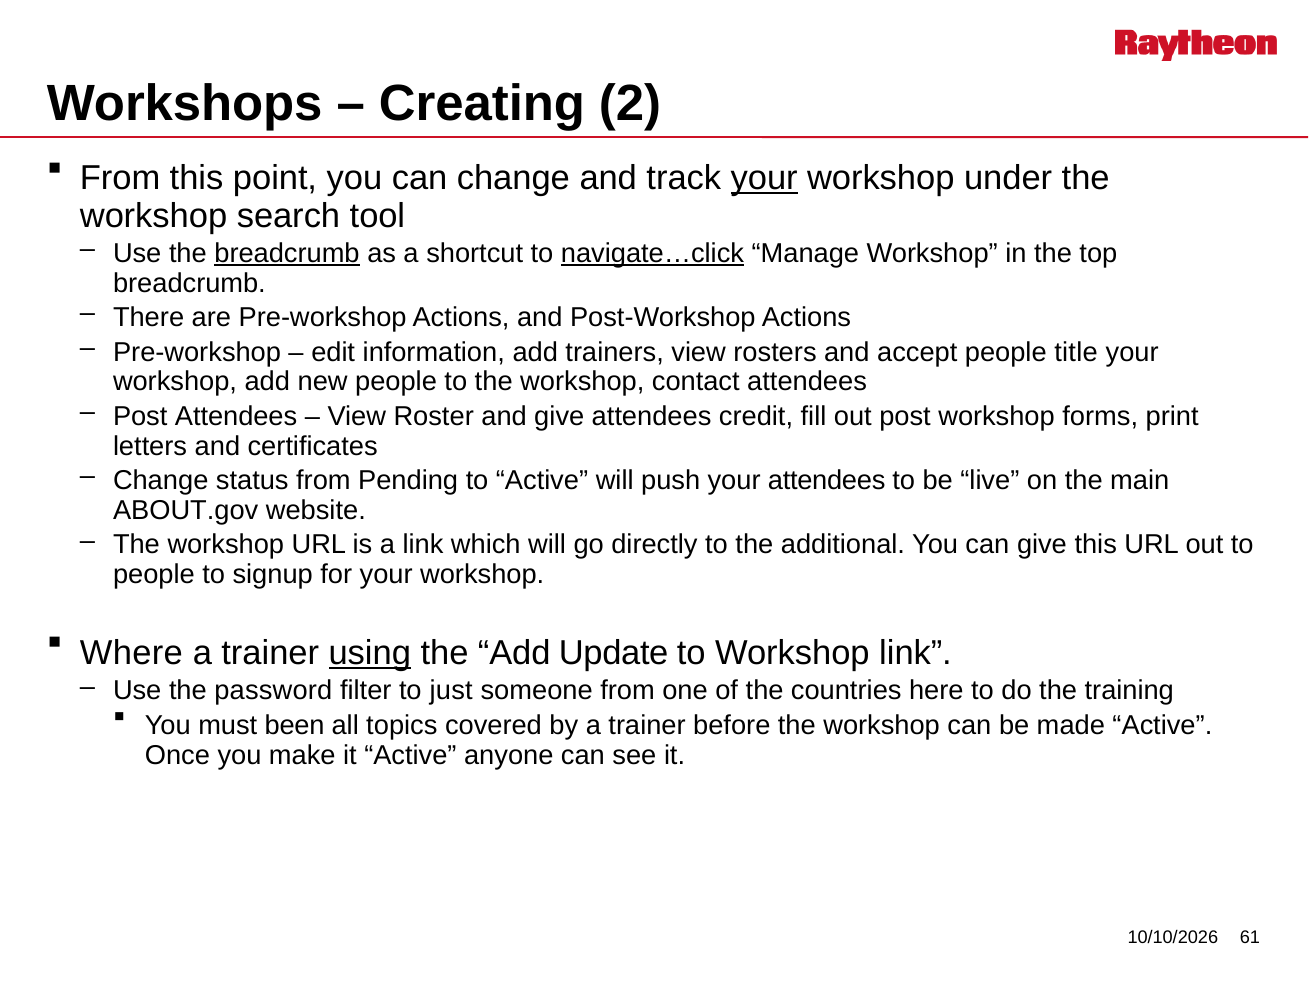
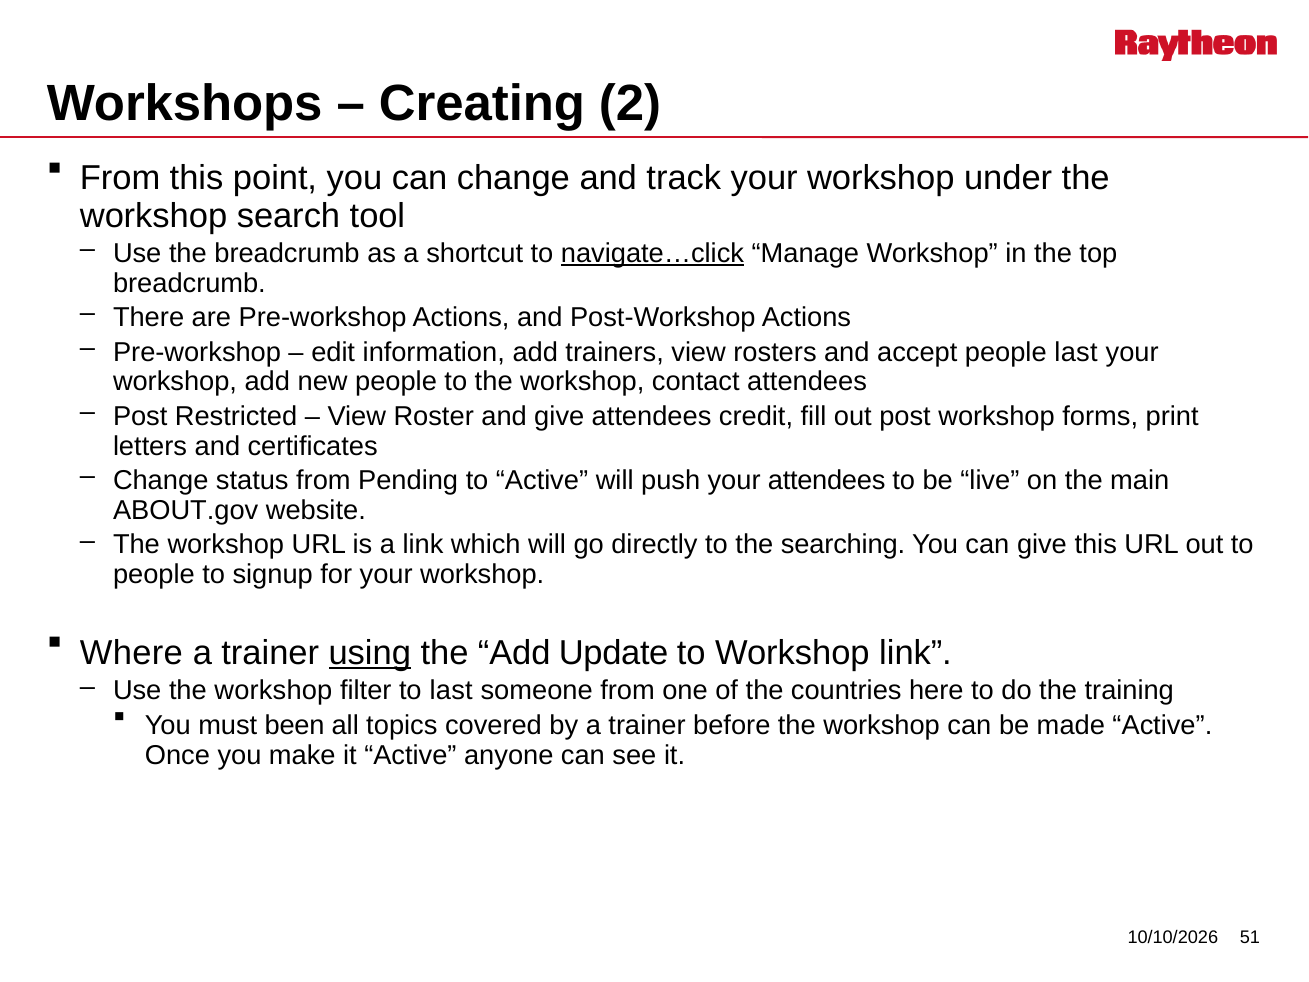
your at (764, 179) underline: present -> none
breadcrumb at (287, 253) underline: present -> none
people title: title -> last
Post Attendees: Attendees -> Restricted
additional: additional -> searching
Use the password: password -> workshop
to just: just -> last
61: 61 -> 51
